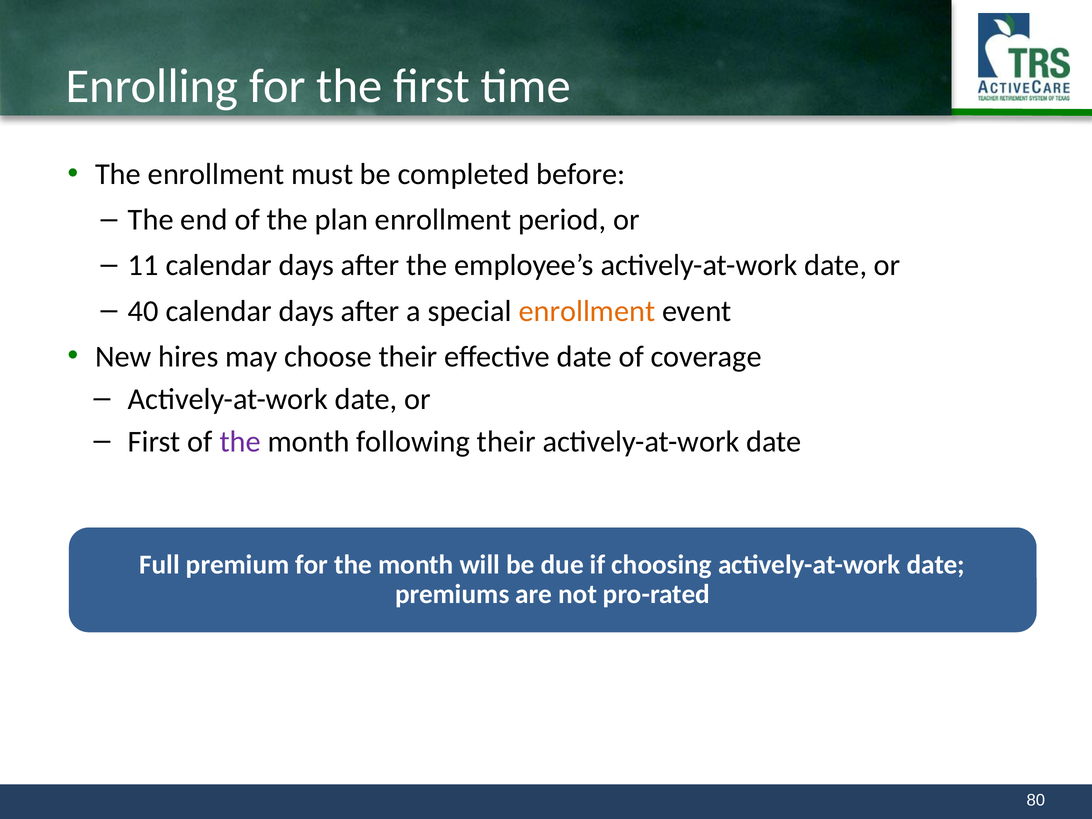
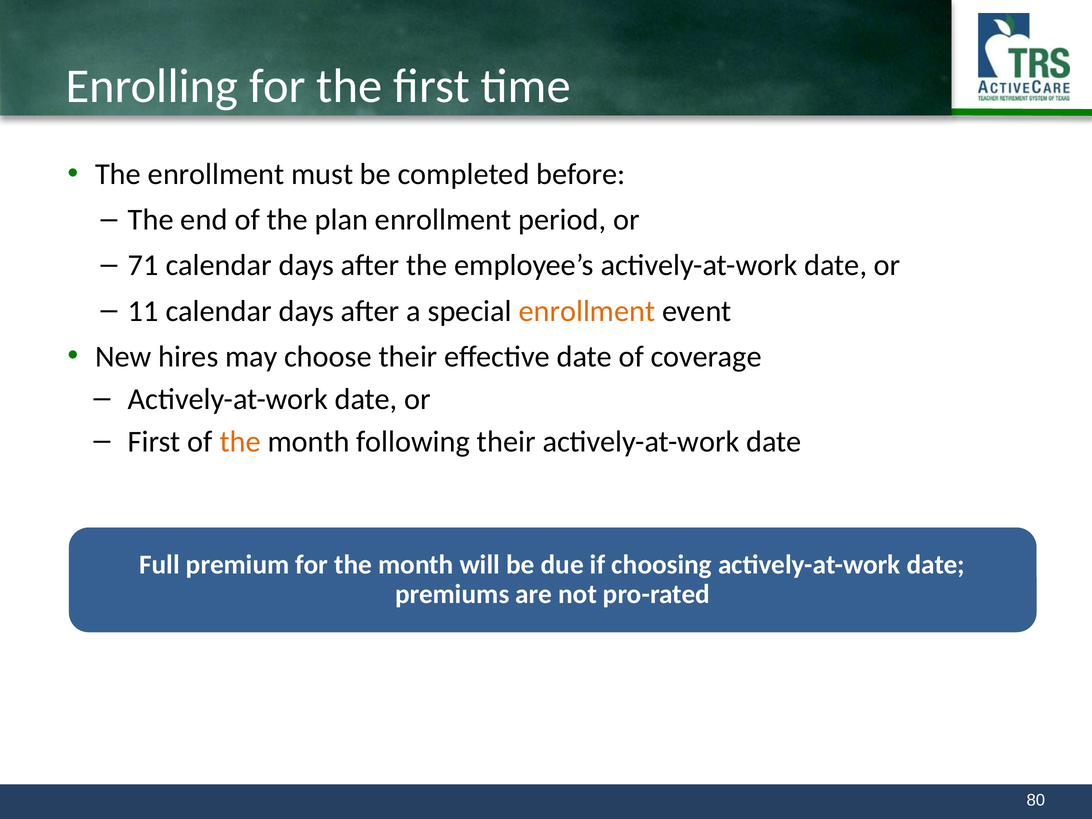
11: 11 -> 71
40: 40 -> 11
the at (240, 442) colour: purple -> orange
